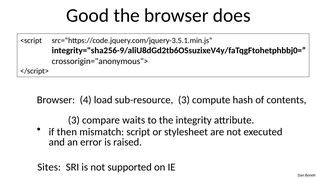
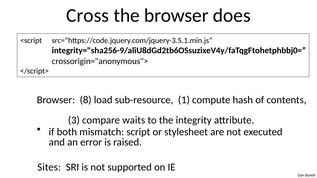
Good: Good -> Cross
4: 4 -> 8
sub-resource 3: 3 -> 1
then: then -> both
